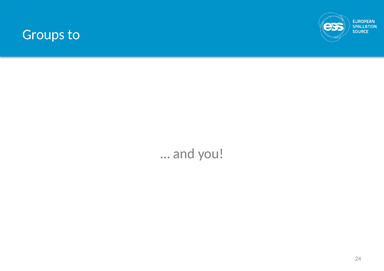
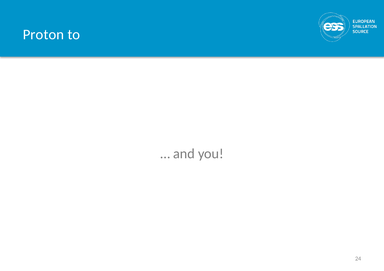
Groups: Groups -> Proton
